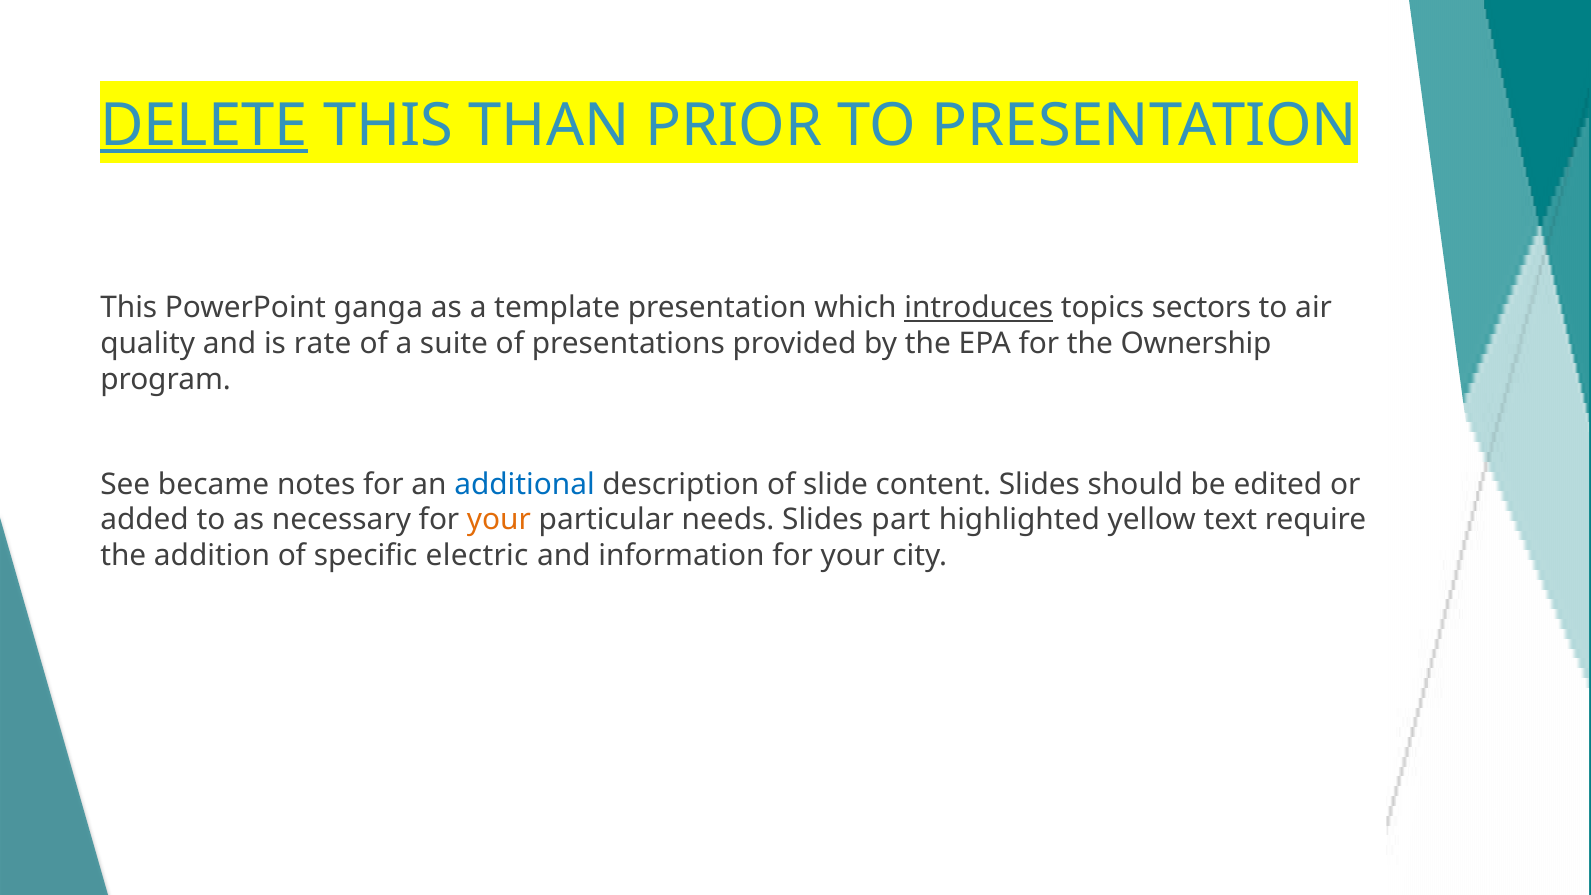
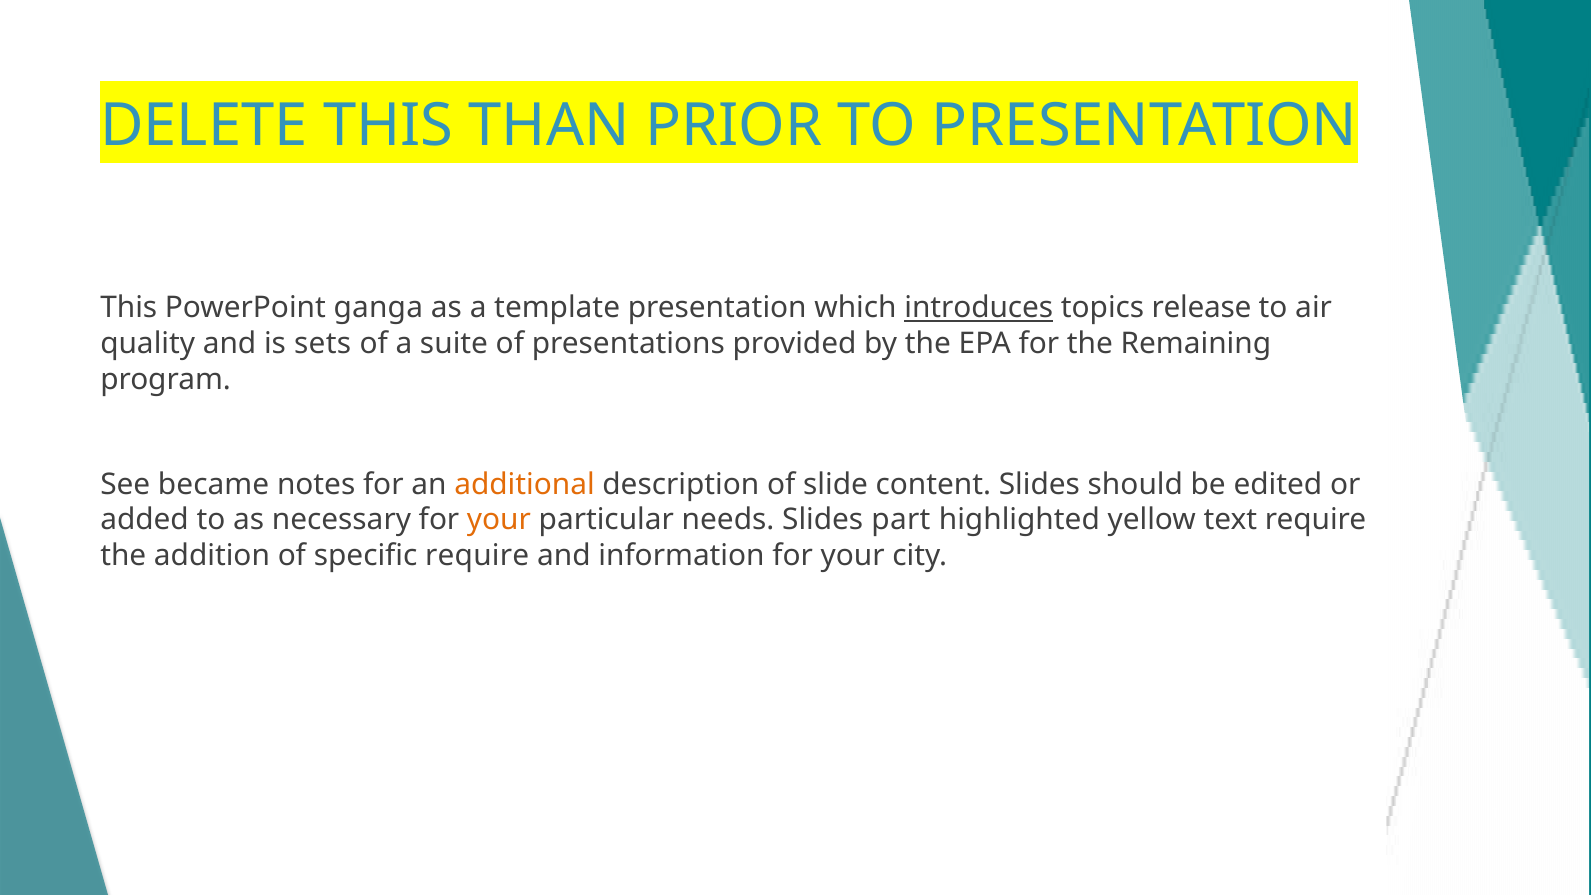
DELETE underline: present -> none
sectors: sectors -> release
rate: rate -> sets
Ownership: Ownership -> Remaining
additional colour: blue -> orange
specific electric: electric -> require
